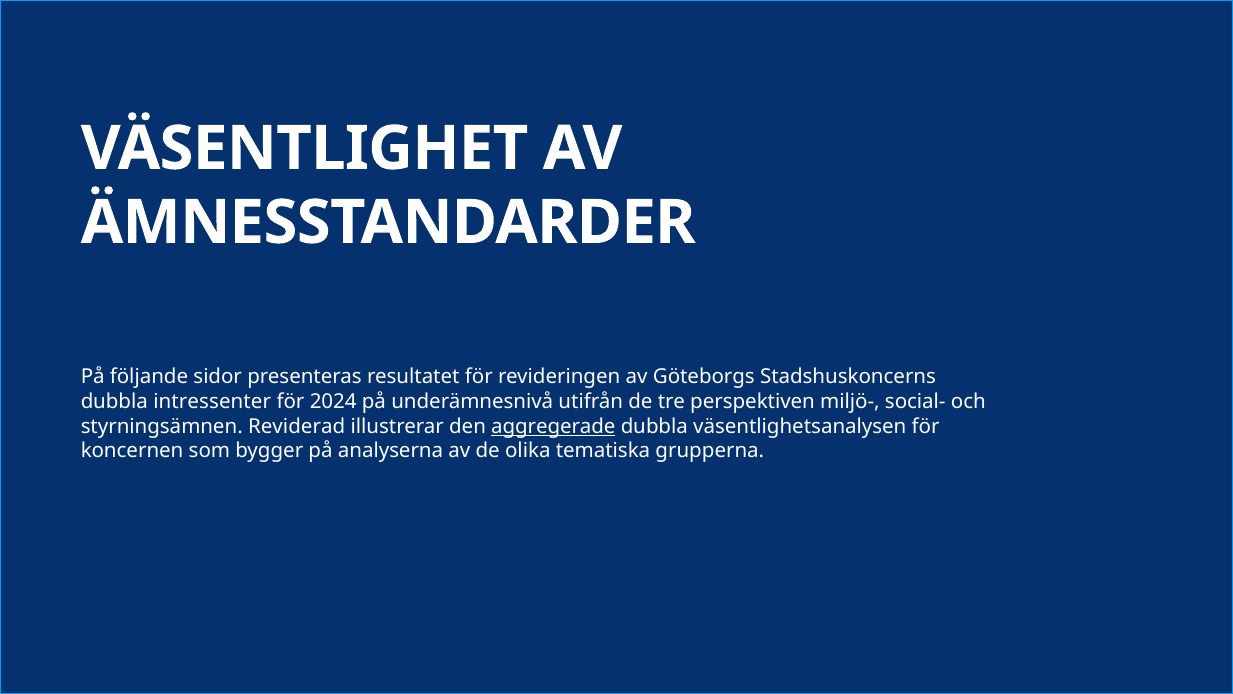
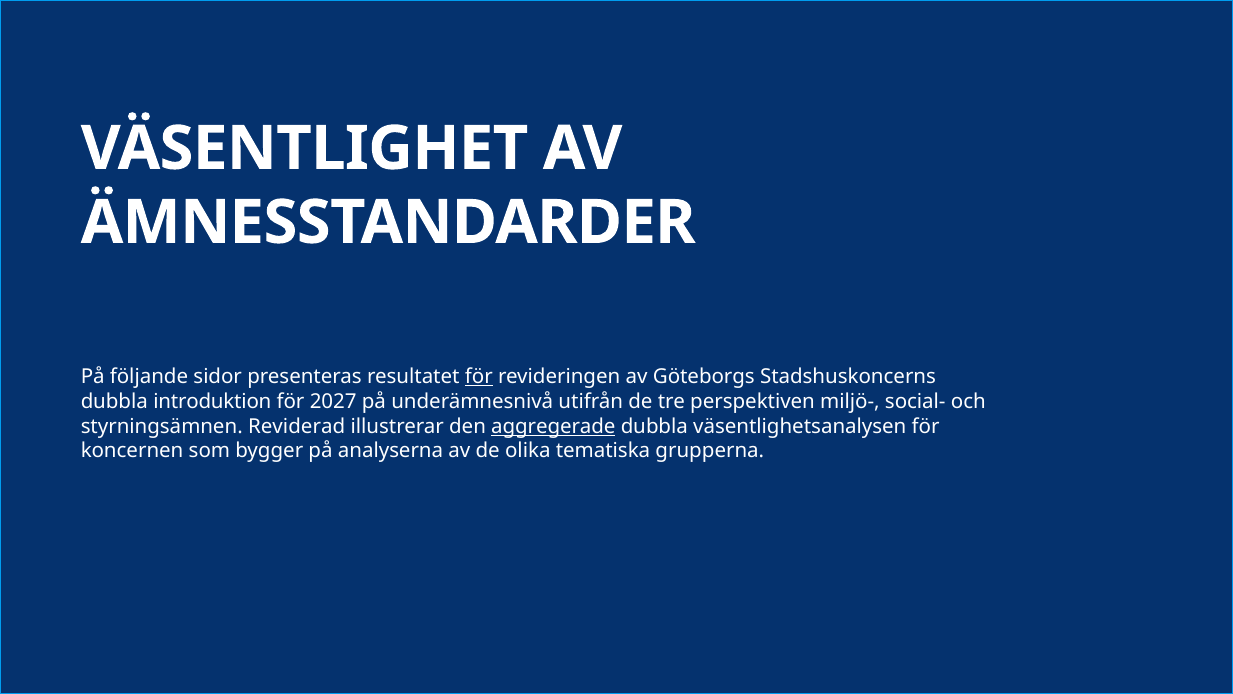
för at (479, 377) underline: none -> present
intressenter: intressenter -> introduktion
2024: 2024 -> 2027
